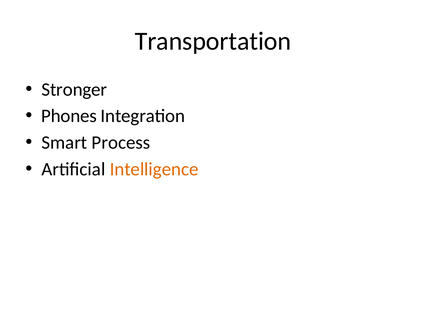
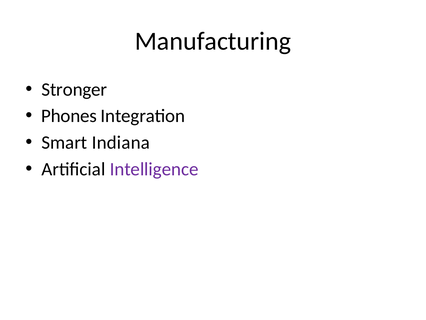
Transportation: Transportation -> Manufacturing
Process: Process -> Indiana
Intelligence colour: orange -> purple
